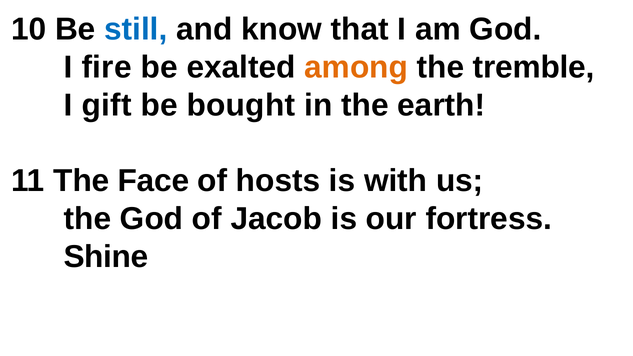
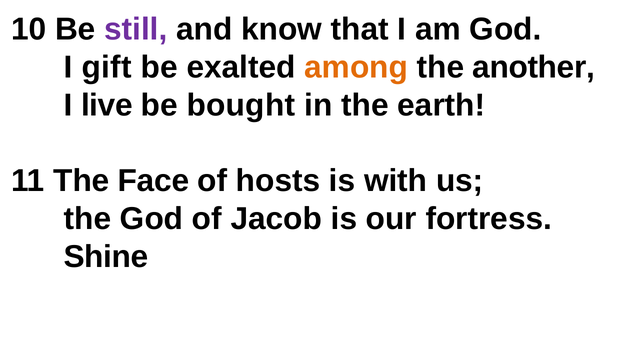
still colour: blue -> purple
fire: fire -> gift
tremble: tremble -> another
gift: gift -> live
